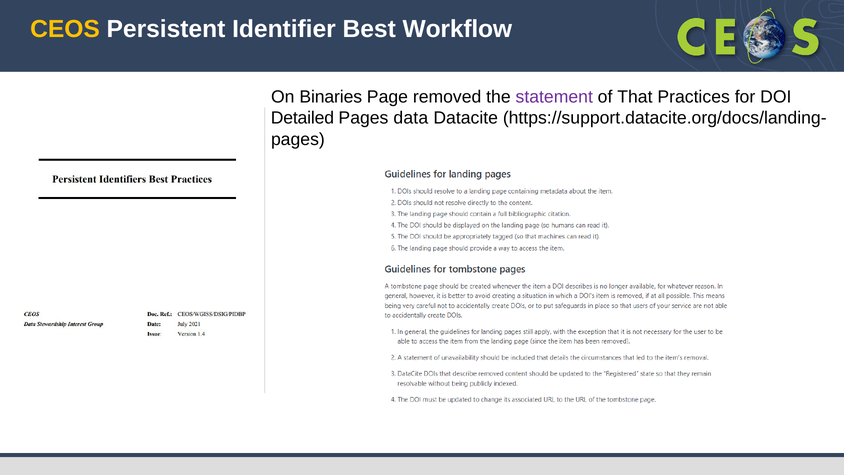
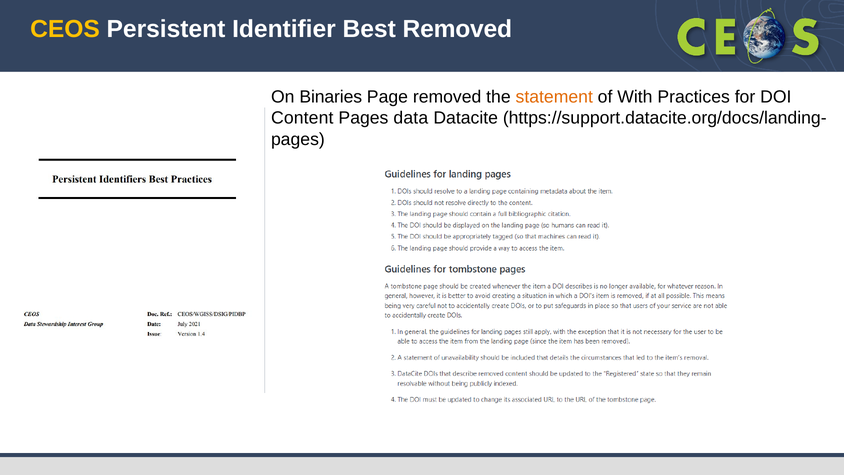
Best Workflow: Workflow -> Removed
statement colour: purple -> orange
That: That -> With
Detailed: Detailed -> Content
